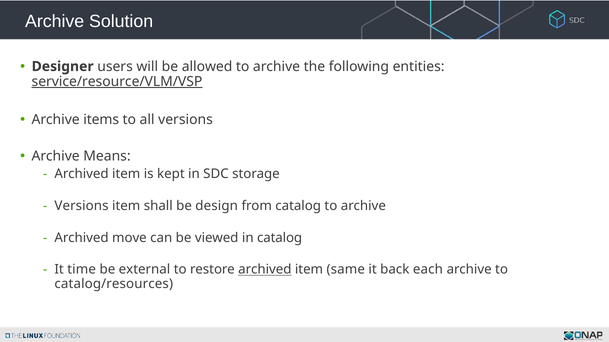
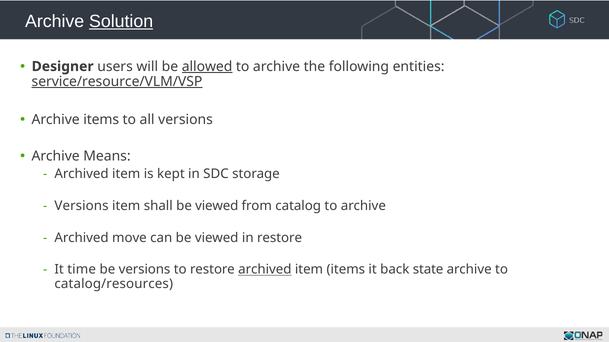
Solution underline: none -> present
allowed underline: none -> present
shall be design: design -> viewed
in catalog: catalog -> restore
be external: external -> versions
item same: same -> items
each: each -> state
